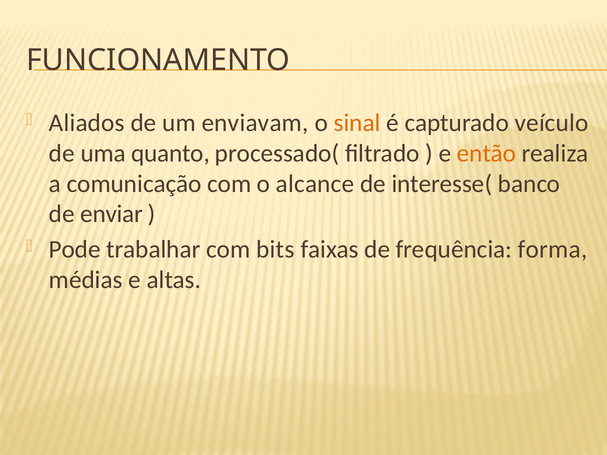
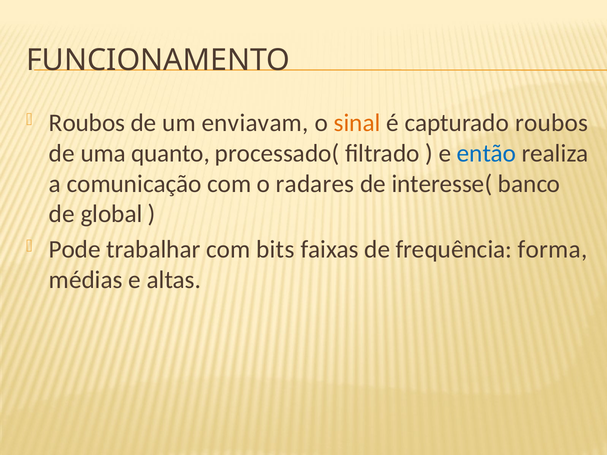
Aliados at (87, 123): Aliados -> Roubos
capturado veículo: veículo -> roubos
então colour: orange -> blue
alcance: alcance -> radares
enviar: enviar -> global
